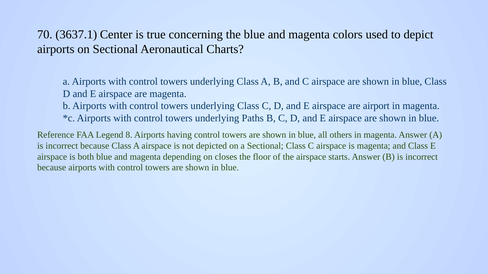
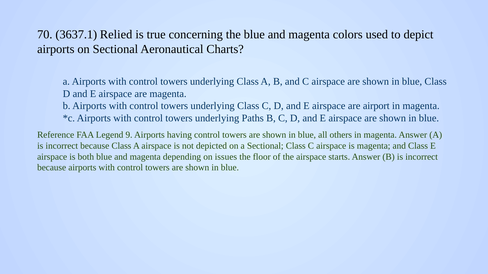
Center: Center -> Relied
8: 8 -> 9
closes: closes -> issues
